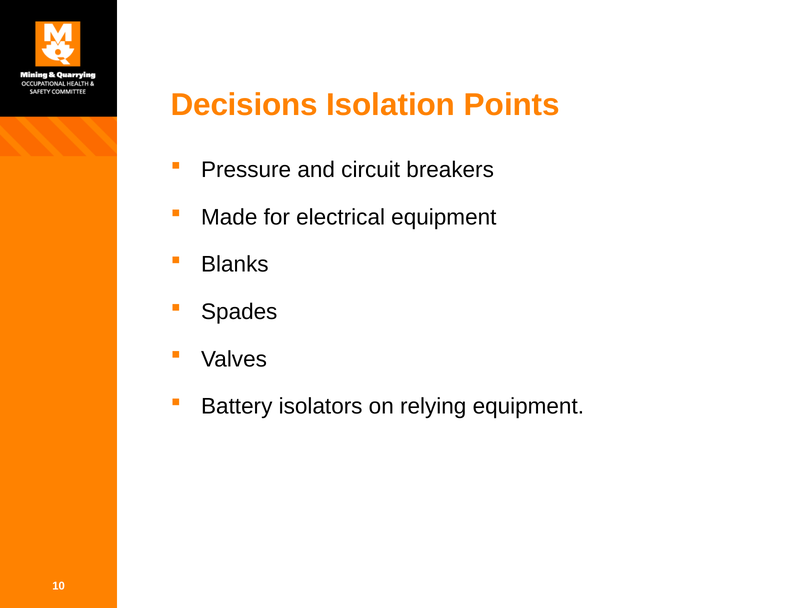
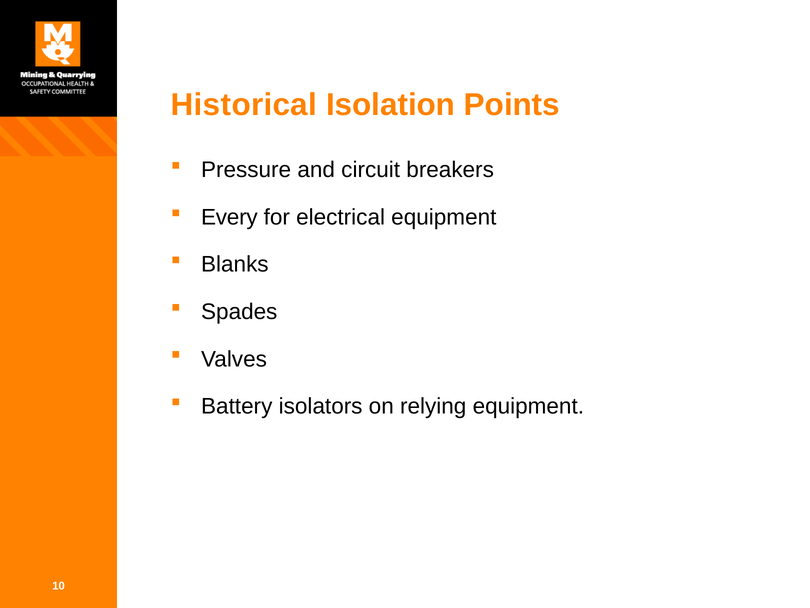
Decisions: Decisions -> Historical
Made: Made -> Every
